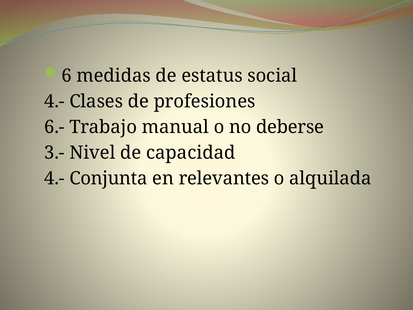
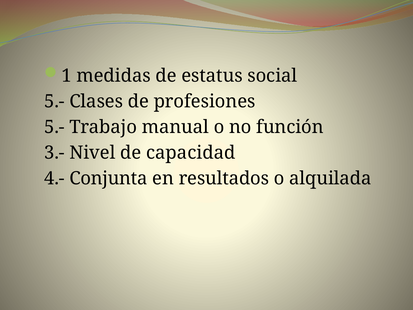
6: 6 -> 1
4.- at (54, 101): 4.- -> 5.-
6.- at (54, 127): 6.- -> 5.-
deberse: deberse -> función
relevantes: relevantes -> resultados
